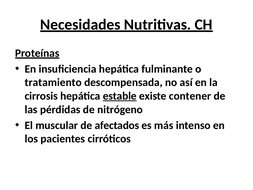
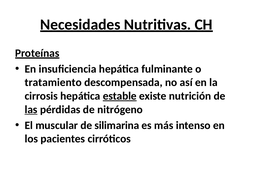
contener: contener -> nutrición
las underline: none -> present
afectados: afectados -> silimarina
